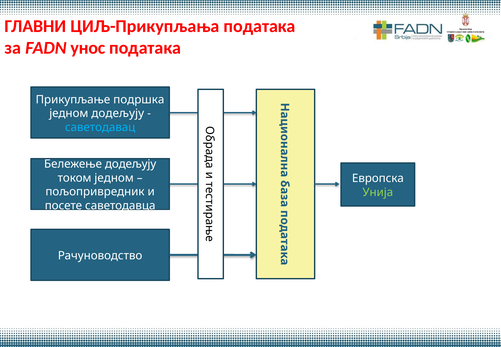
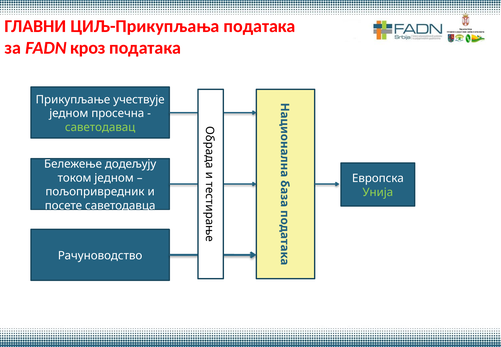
унос: унос -> кроз
подршка: подршка -> учествује
једном додељују: додељују -> просечна
саветодавац colour: light blue -> light green
